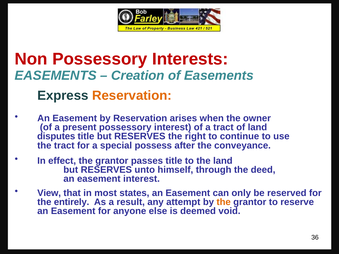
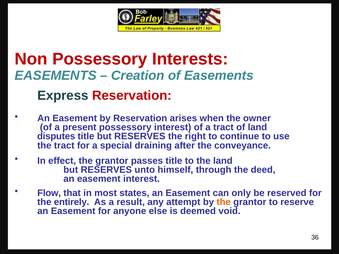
Reservation at (132, 96) colour: orange -> red
possess: possess -> draining
View: View -> Flow
